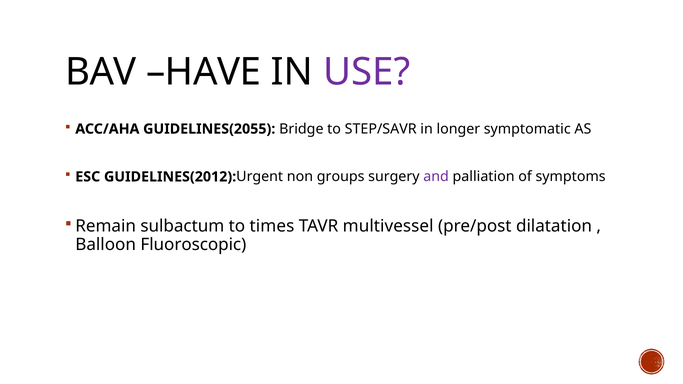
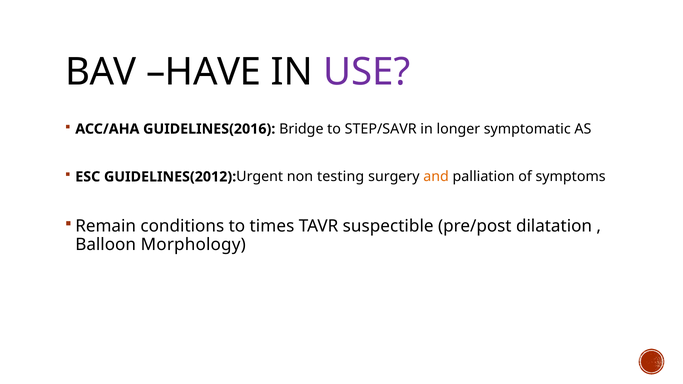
GUIDELINES(2055: GUIDELINES(2055 -> GUIDELINES(2016
groups: groups -> testing
and colour: purple -> orange
sulbactum: sulbactum -> conditions
multivessel: multivessel -> suspectible
Fluoroscopic: Fluoroscopic -> Morphology
